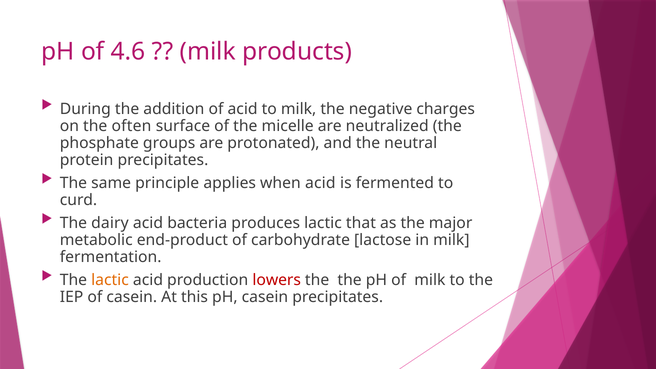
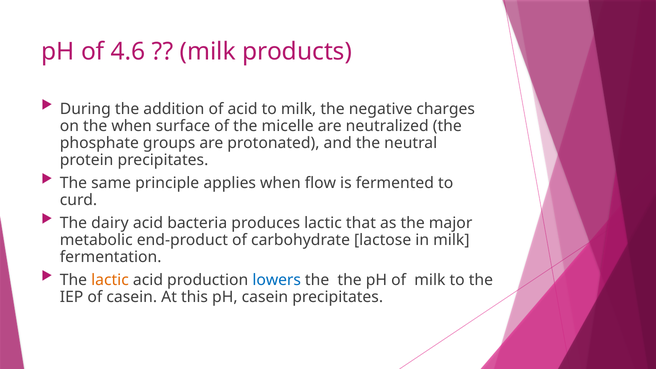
the often: often -> when
when acid: acid -> flow
lowers colour: red -> blue
